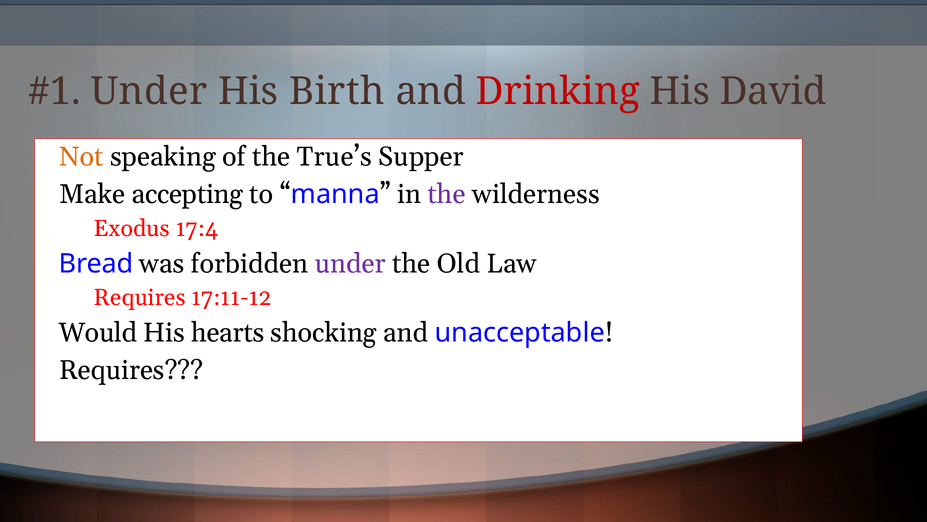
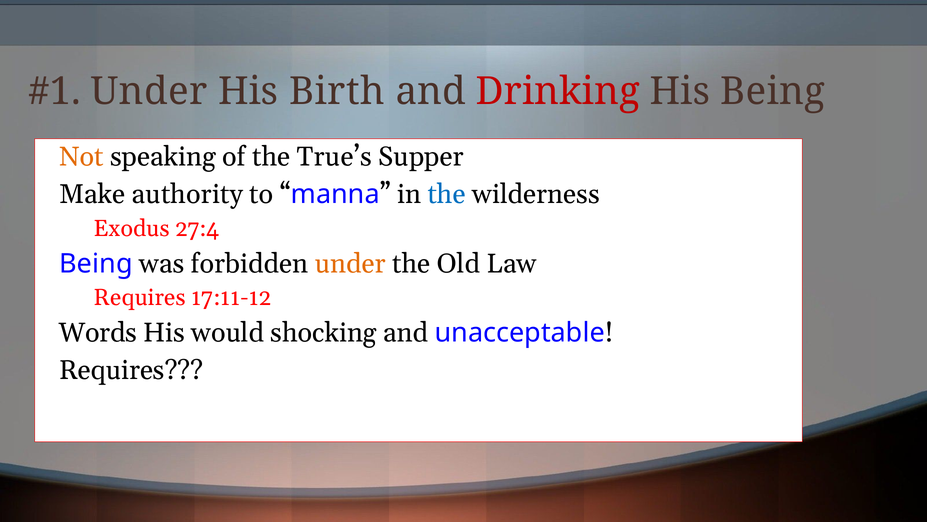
His David: David -> Being
accepting: accepting -> authority
the at (447, 194) colour: purple -> blue
17:4: 17:4 -> 27:4
Bread at (96, 263): Bread -> Being
under at (350, 263) colour: purple -> orange
Would: Would -> Words
hearts: hearts -> would
